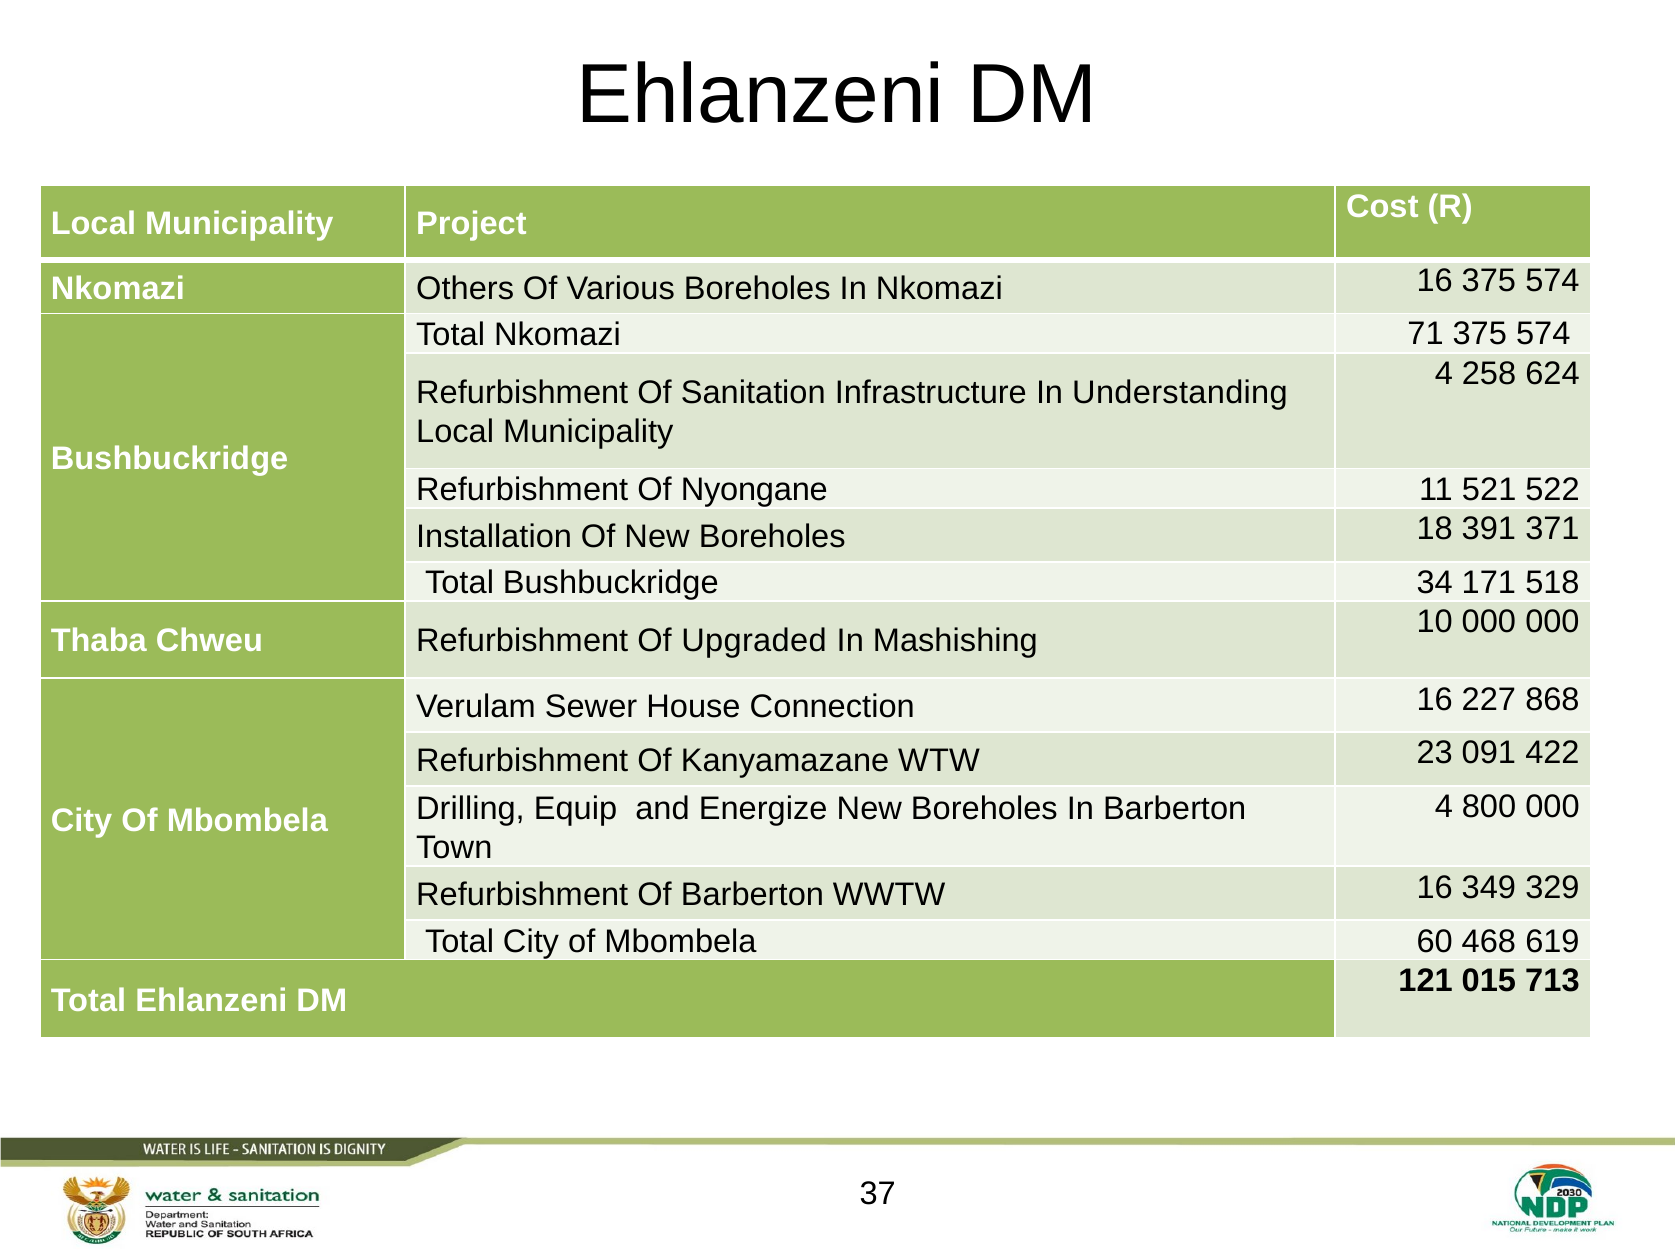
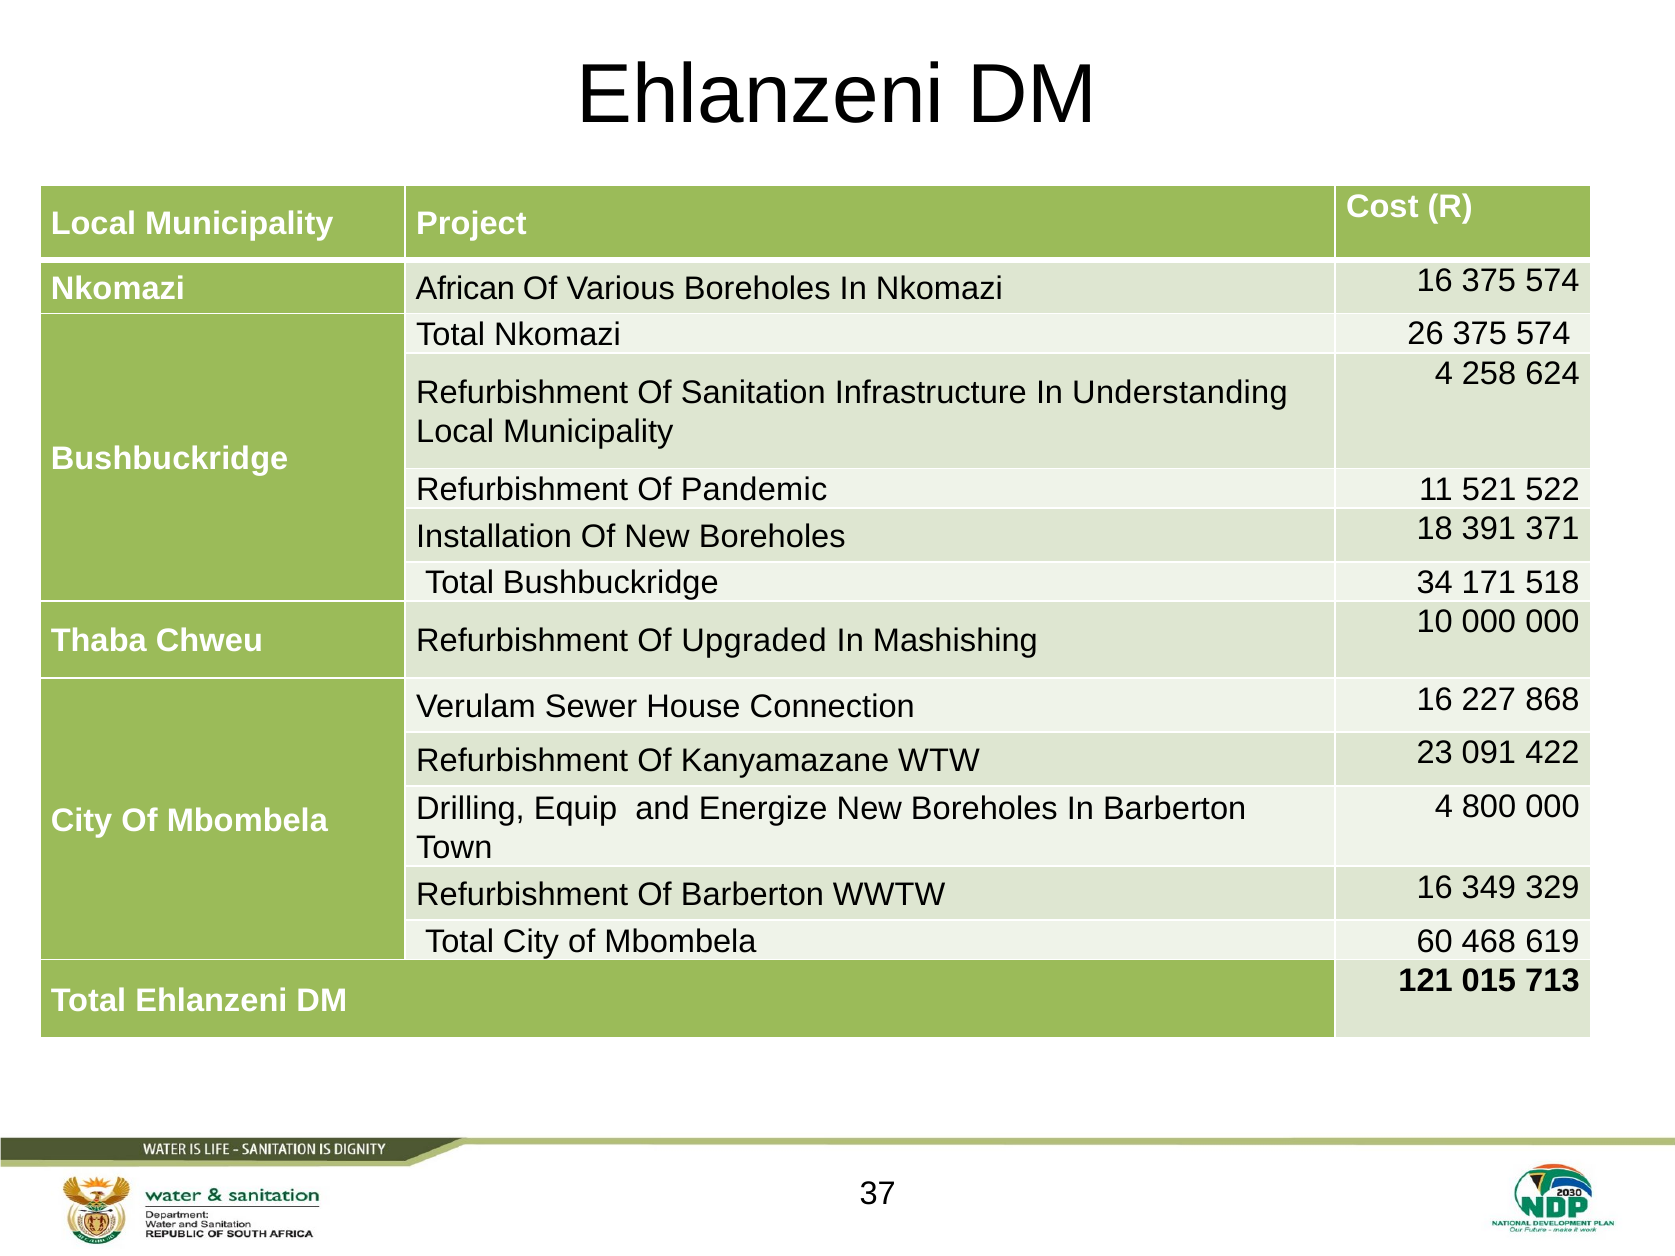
Others: Others -> African
71: 71 -> 26
Nyongane: Nyongane -> Pandemic
